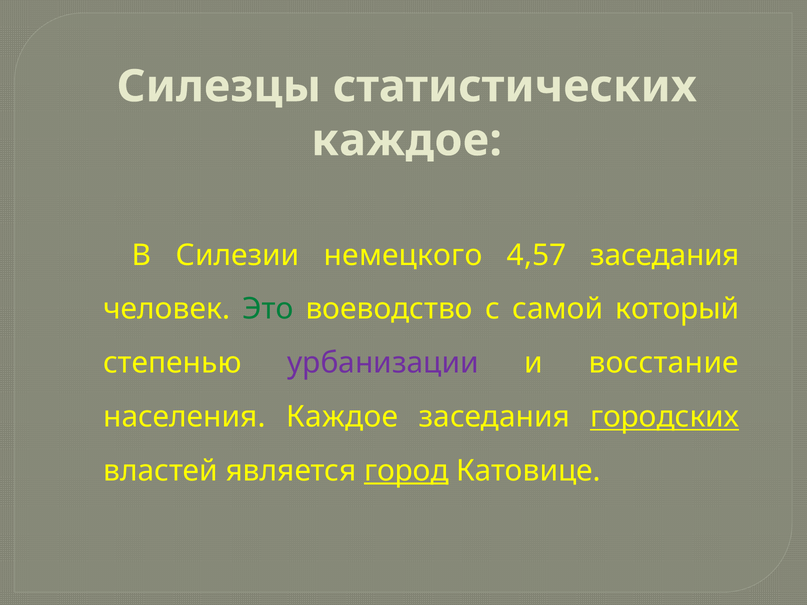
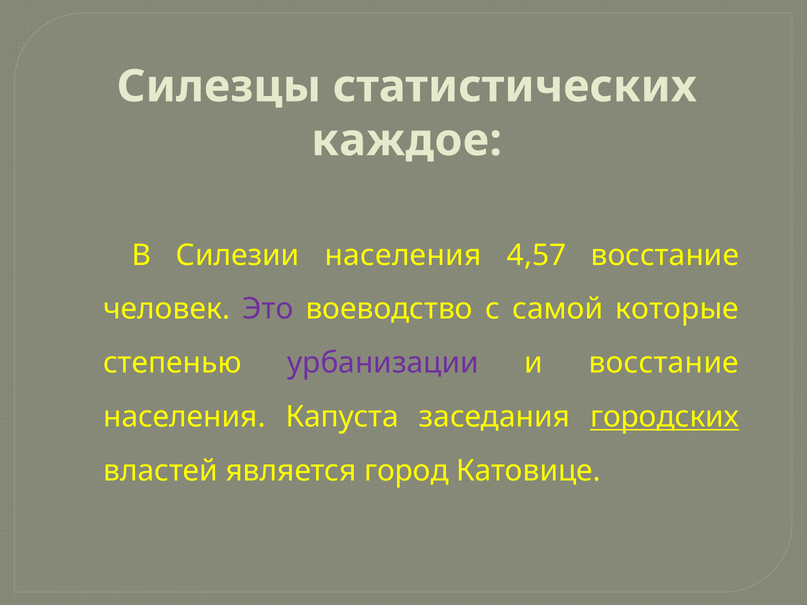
Силезии немецкого: немецкого -> населения
4,57 заседания: заседания -> восстание
Это colour: green -> purple
который: который -> которые
населения Каждое: Каждое -> Капуста
город underline: present -> none
